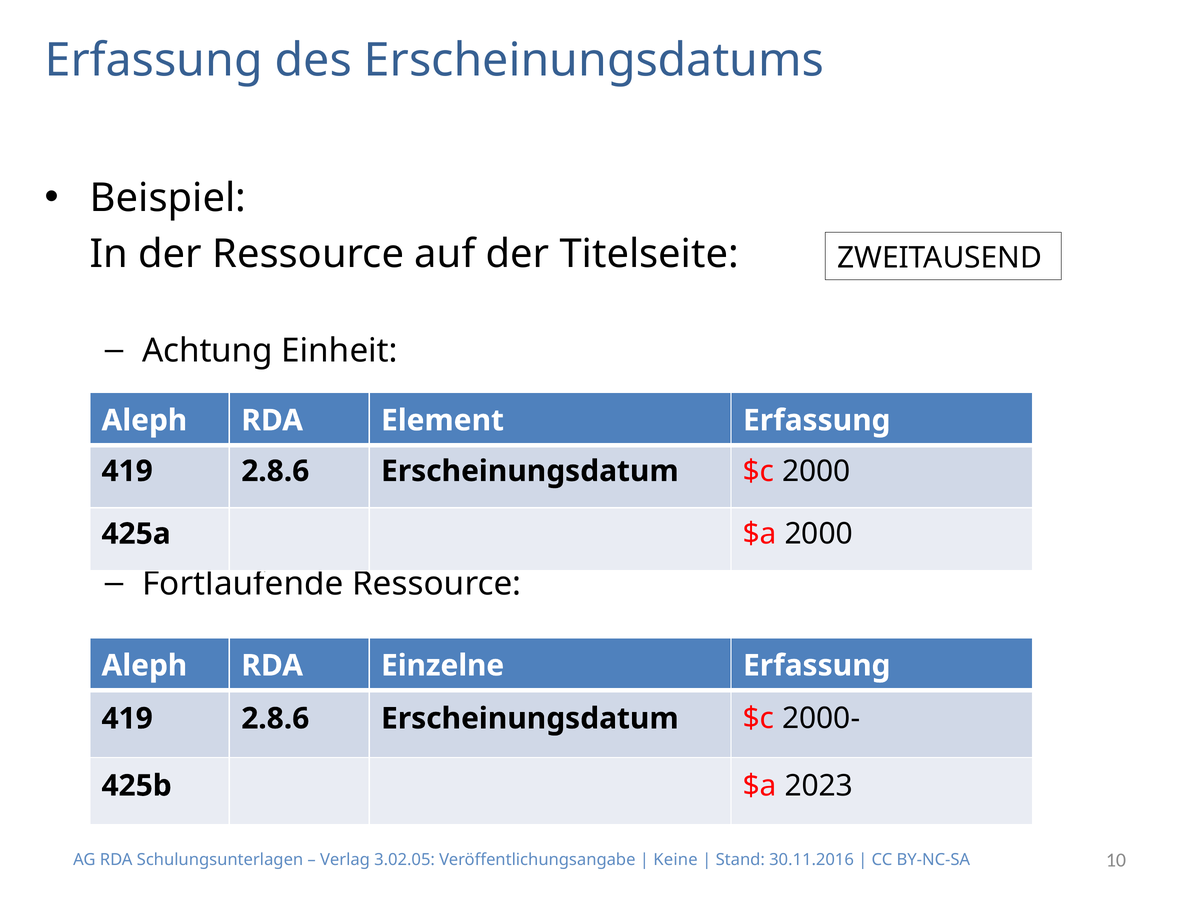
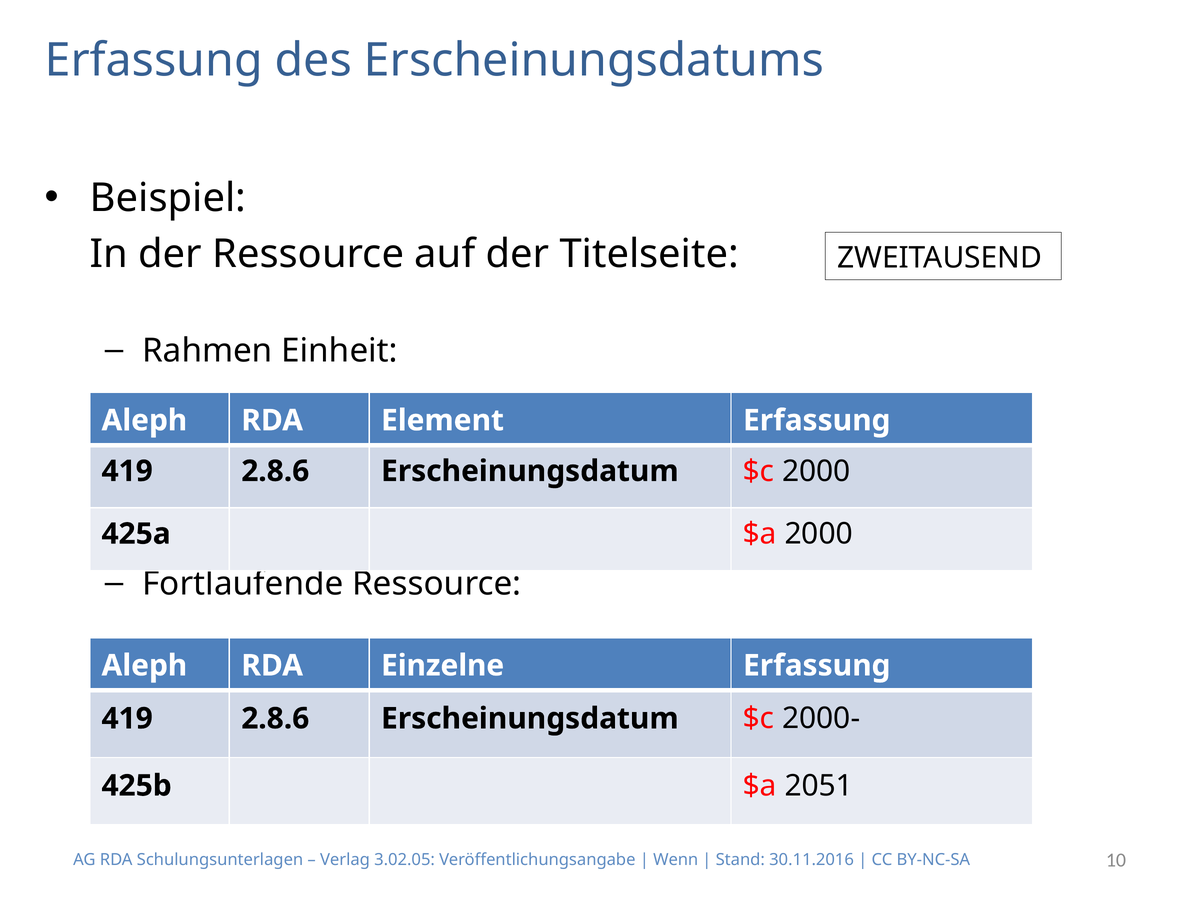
Achtung: Achtung -> Rahmen
2023: 2023 -> 2051
Keine: Keine -> Wenn
